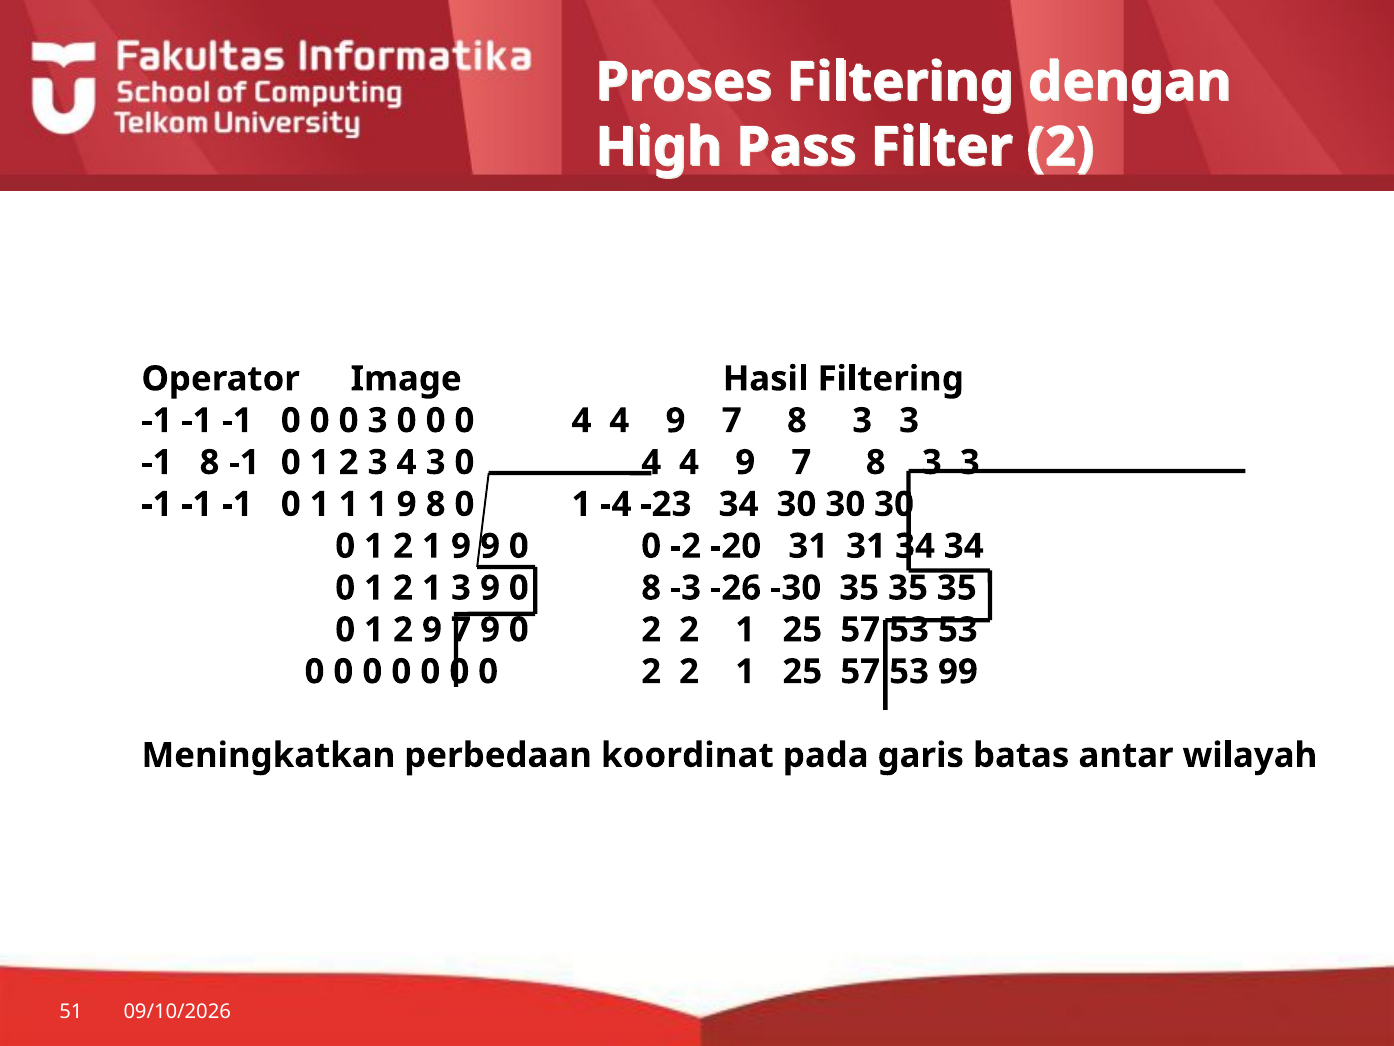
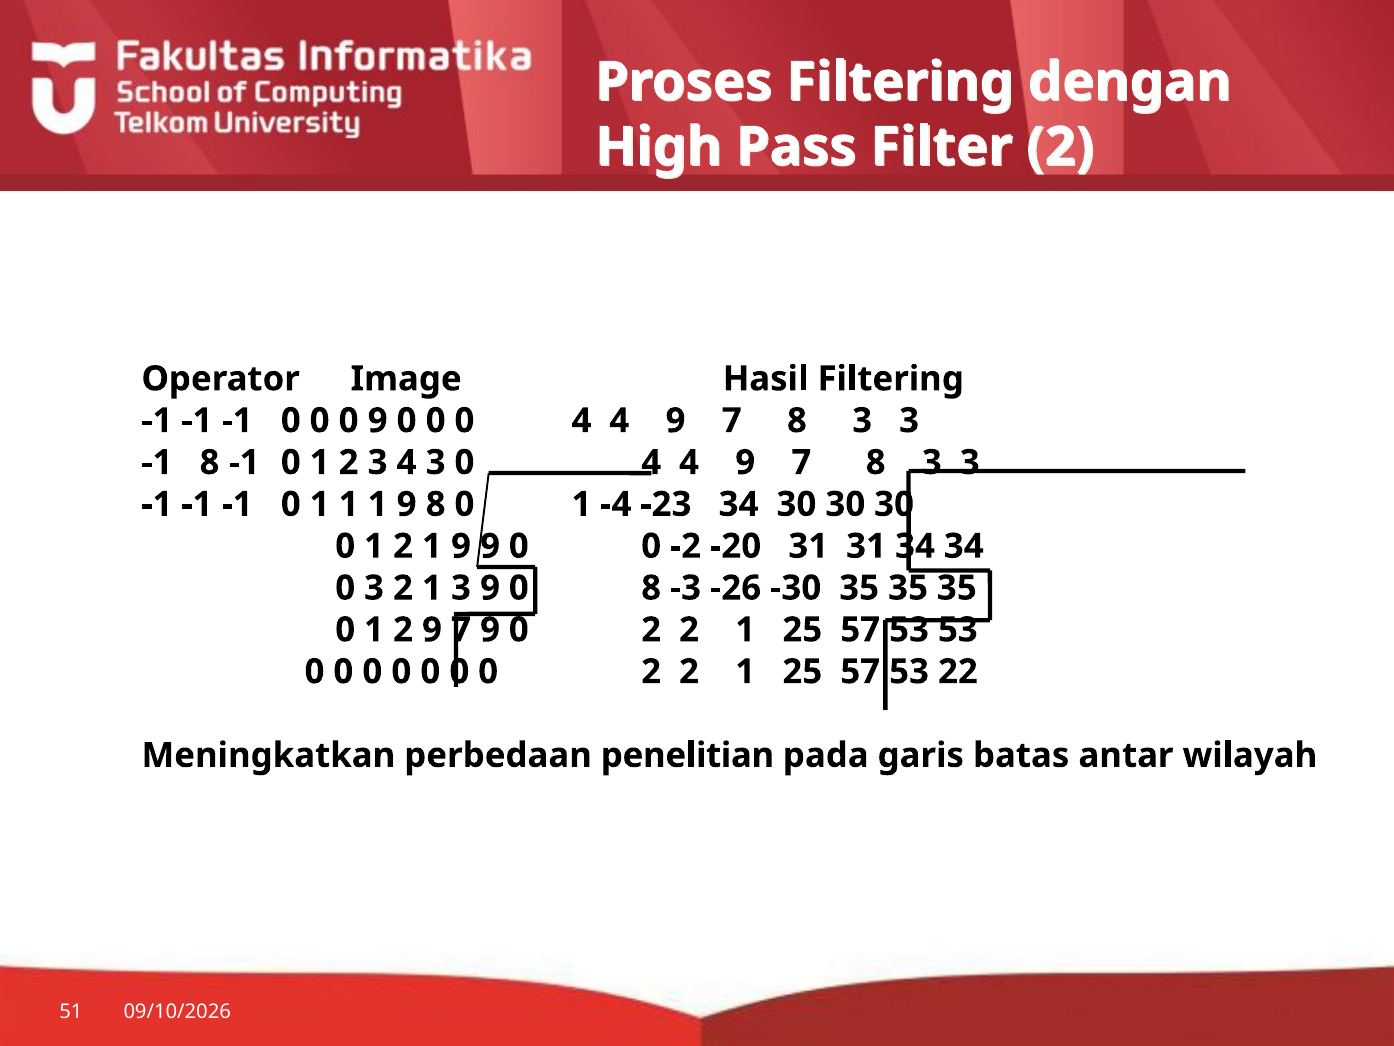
0 3: 3 -> 9
1 at (374, 588): 1 -> 3
99: 99 -> 22
koordinat: koordinat -> penelitian
